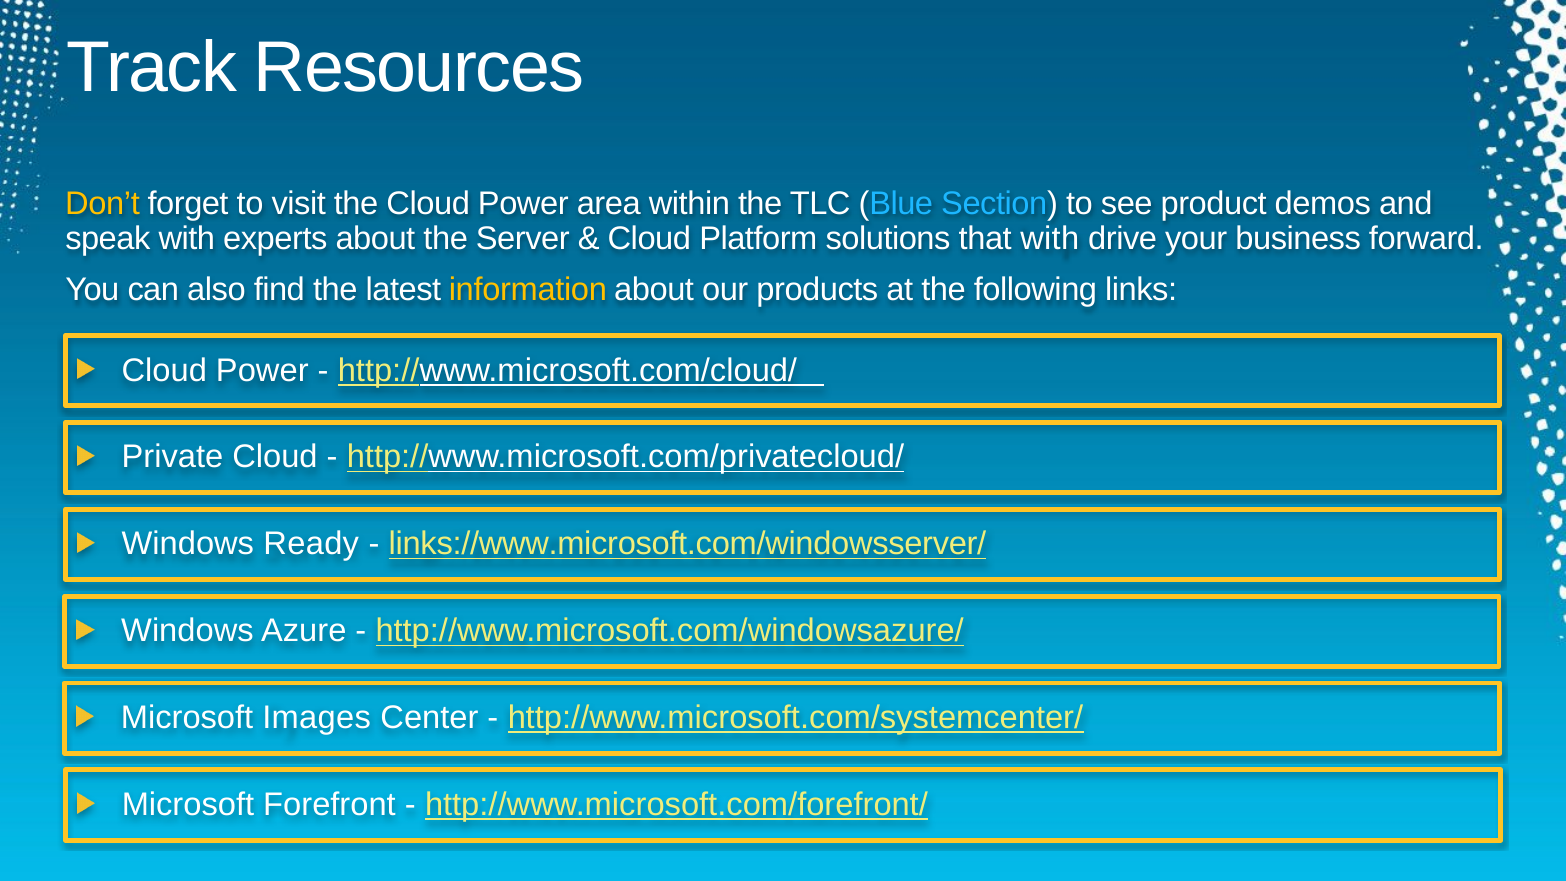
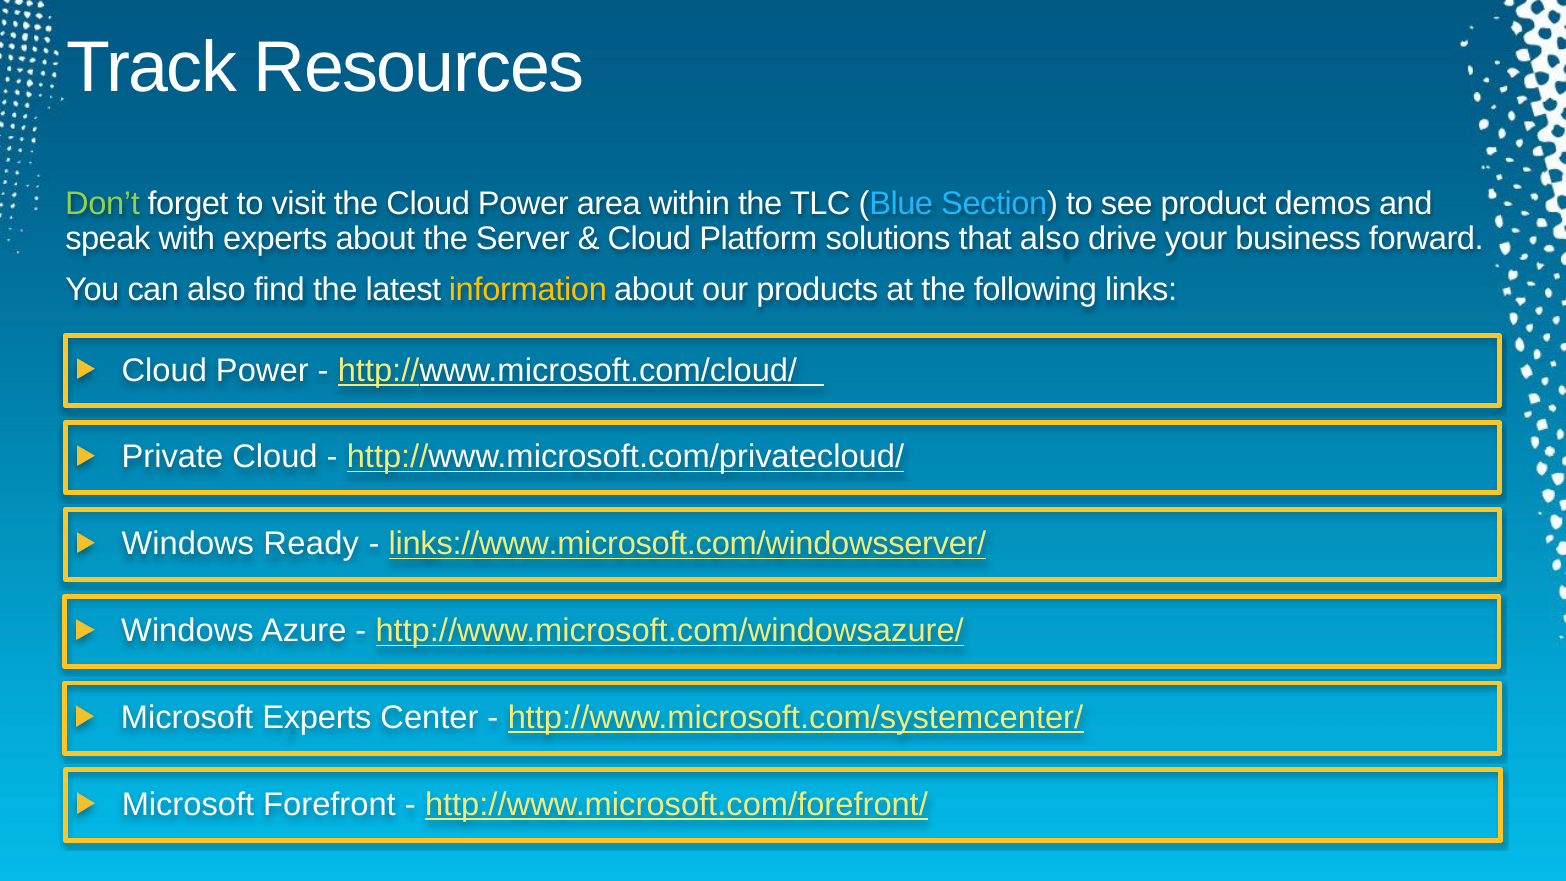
Don’t colour: yellow -> light green
that with: with -> also
Microsoft Images: Images -> Experts
